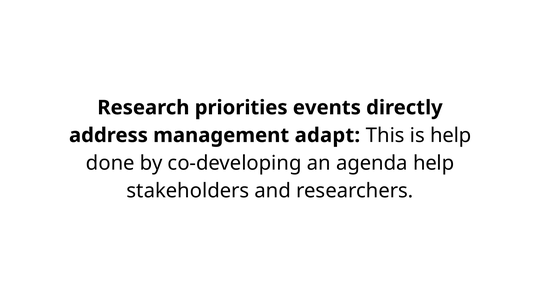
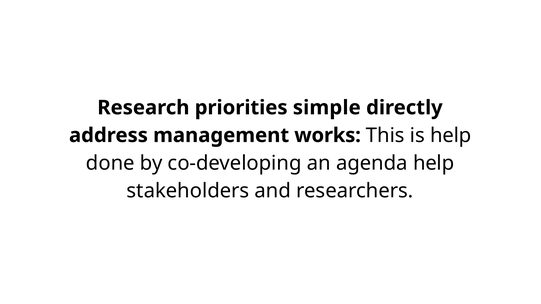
events: events -> simple
adapt: adapt -> works
